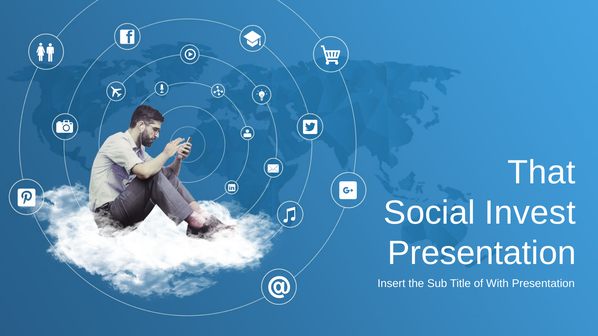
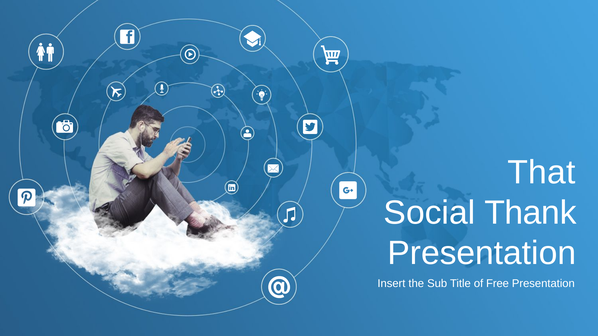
Invest: Invest -> Thank
With: With -> Free
